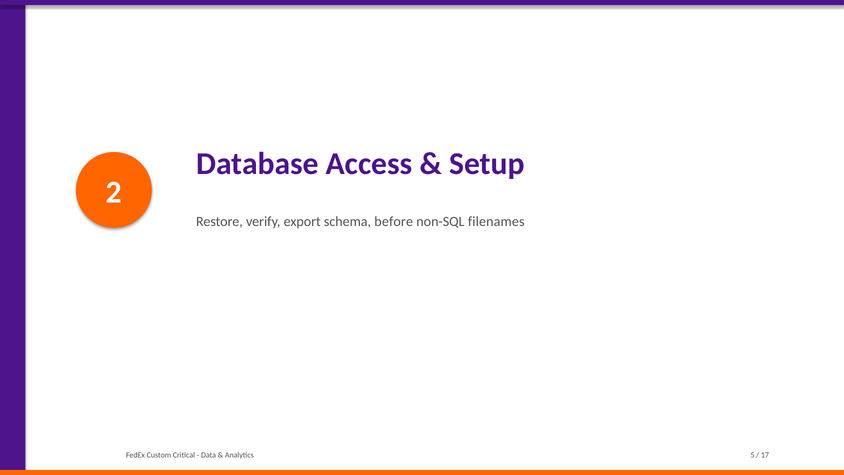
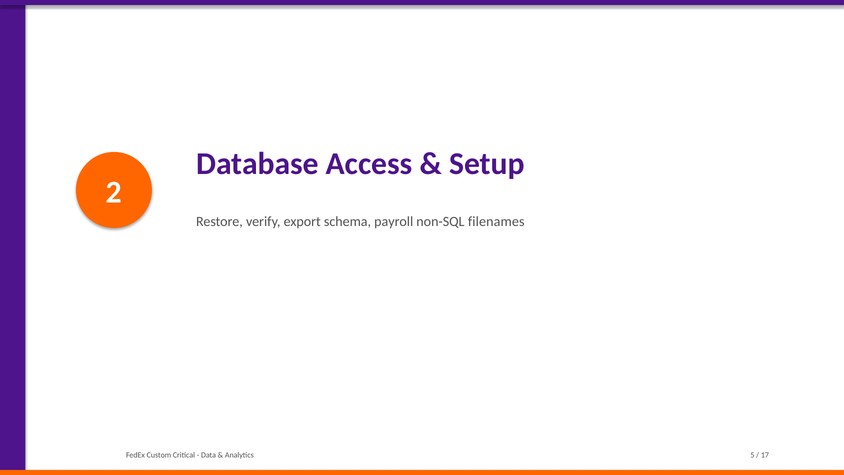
before: before -> payroll
